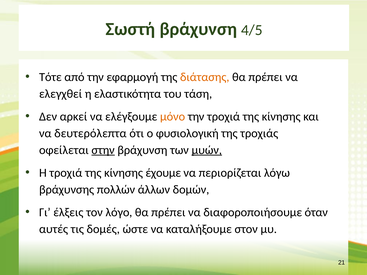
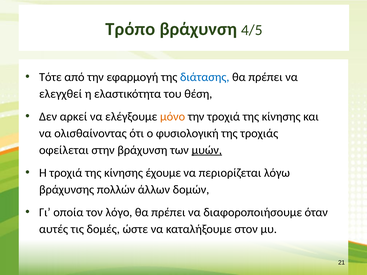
Σωστή: Σωστή -> Τρόπο
διάτασης colour: orange -> blue
τάση: τάση -> θέση
δευτερόλεπτα: δευτερόλεπτα -> ολισθαίνοντας
στην underline: present -> none
έλξεις: έλξεις -> οποία
